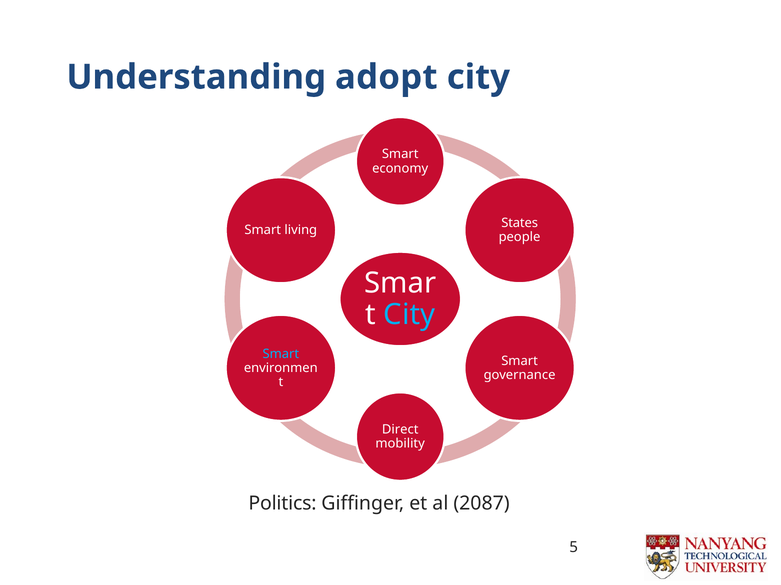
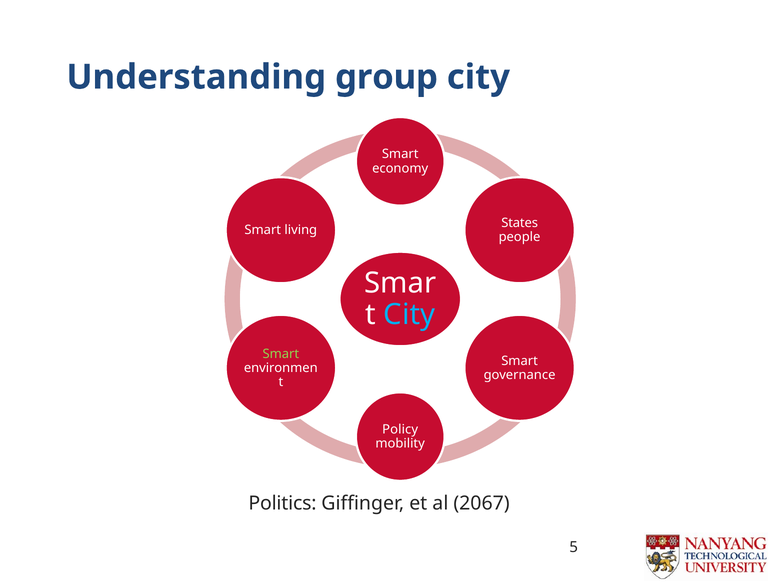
adopt: adopt -> group
Smart at (281, 354) colour: light blue -> light green
Direct: Direct -> Policy
2087: 2087 -> 2067
